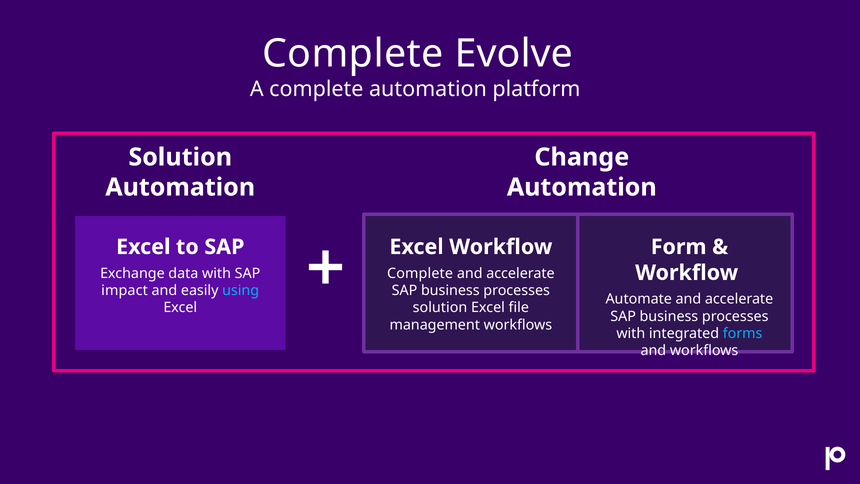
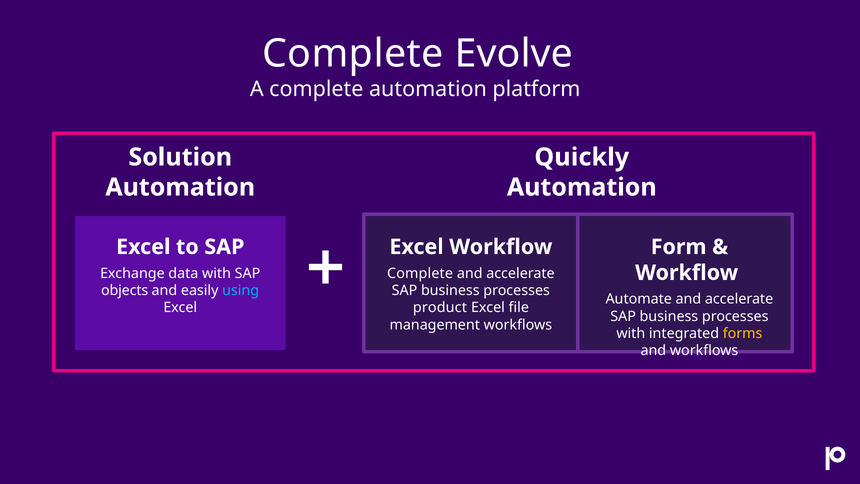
Change: Change -> Quickly
impact: impact -> objects
solution at (440, 308): solution -> product
forms colour: light blue -> yellow
